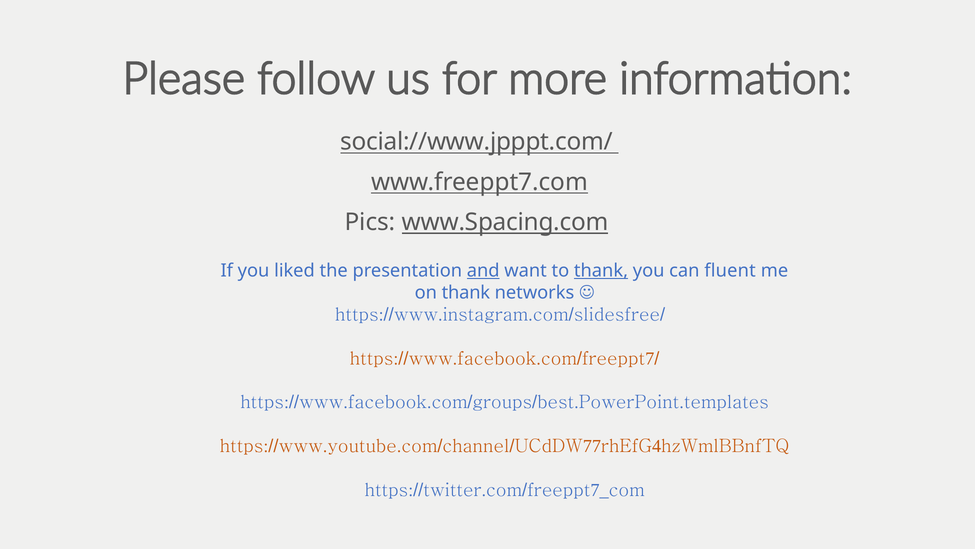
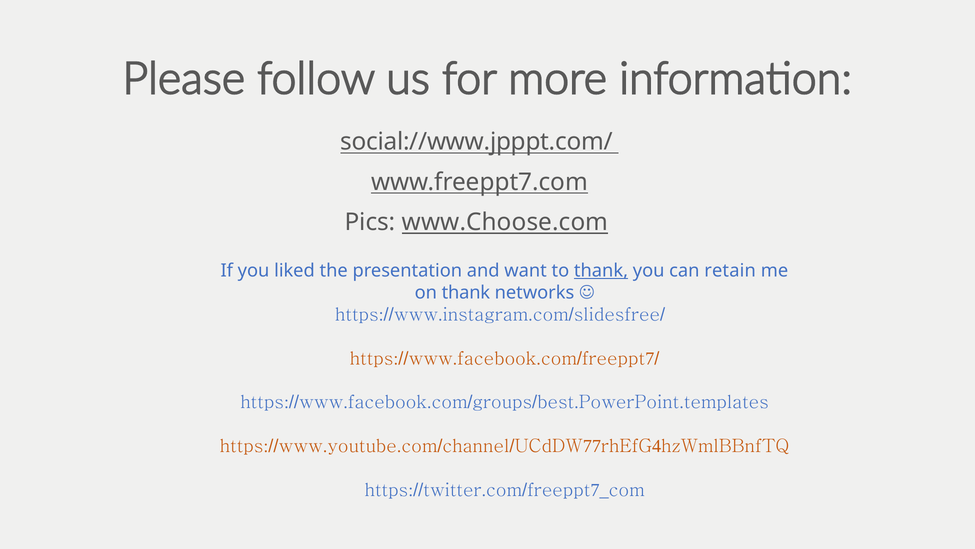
www.Spacing.com: www.Spacing.com -> www.Choose.com
and underline: present -> none
fluent: fluent -> retain
